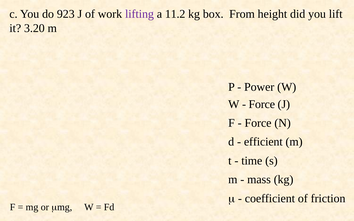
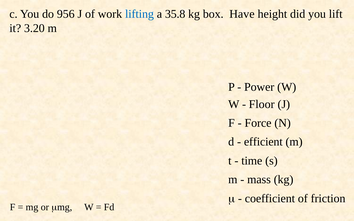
923: 923 -> 956
lifting colour: purple -> blue
11.2: 11.2 -> 35.8
From: From -> Have
Force at (262, 104): Force -> Floor
